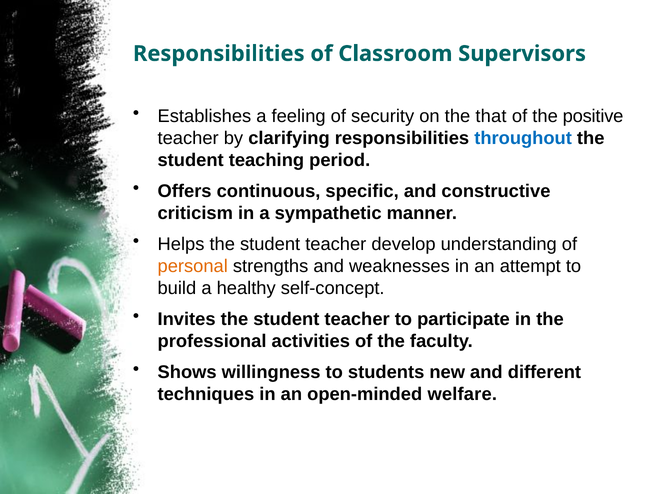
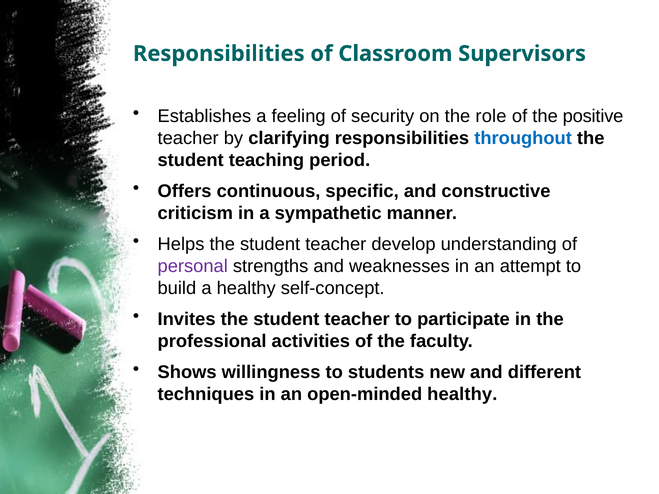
that: that -> role
personal colour: orange -> purple
open‐minded welfare: welfare -> healthy
